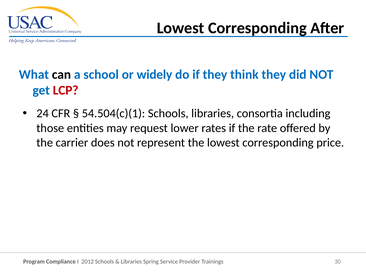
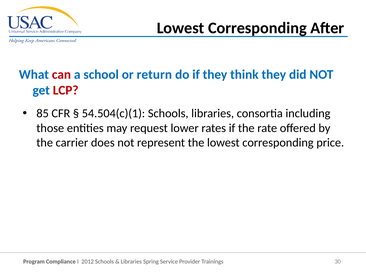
can colour: black -> red
widely: widely -> return
24: 24 -> 85
